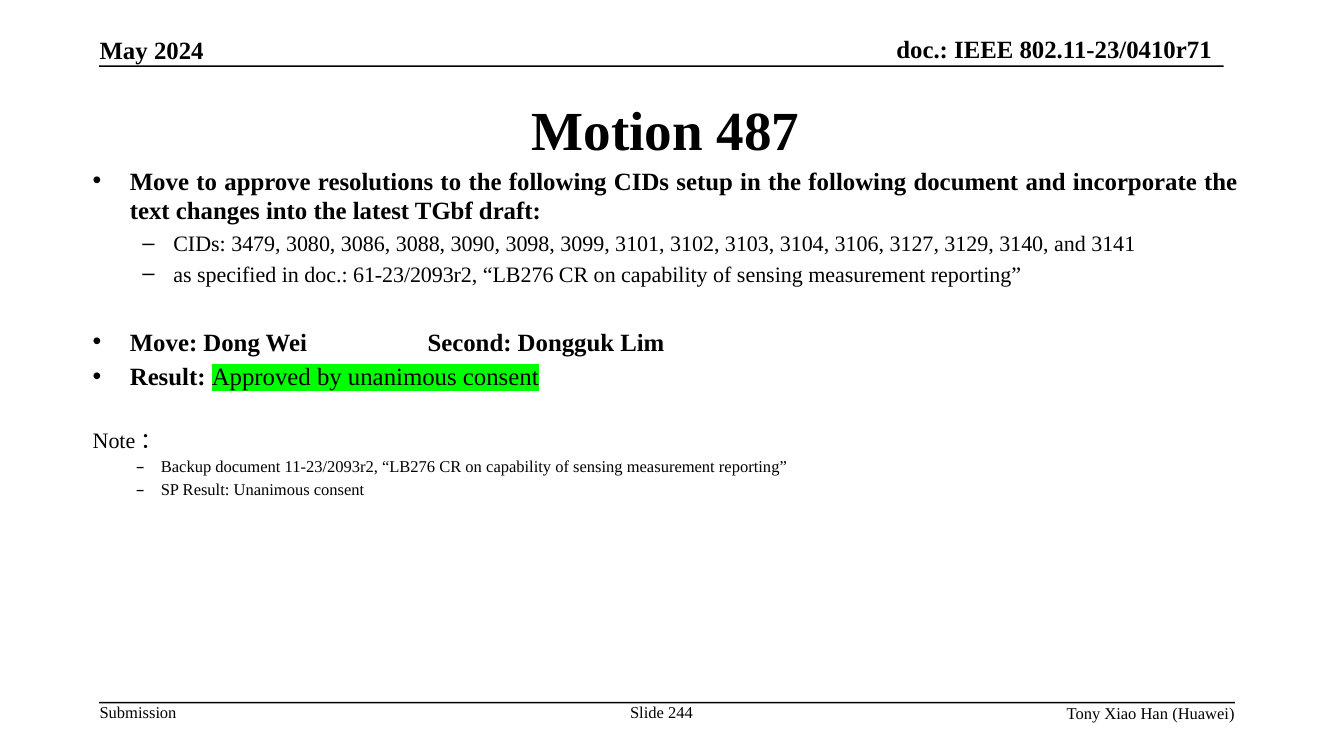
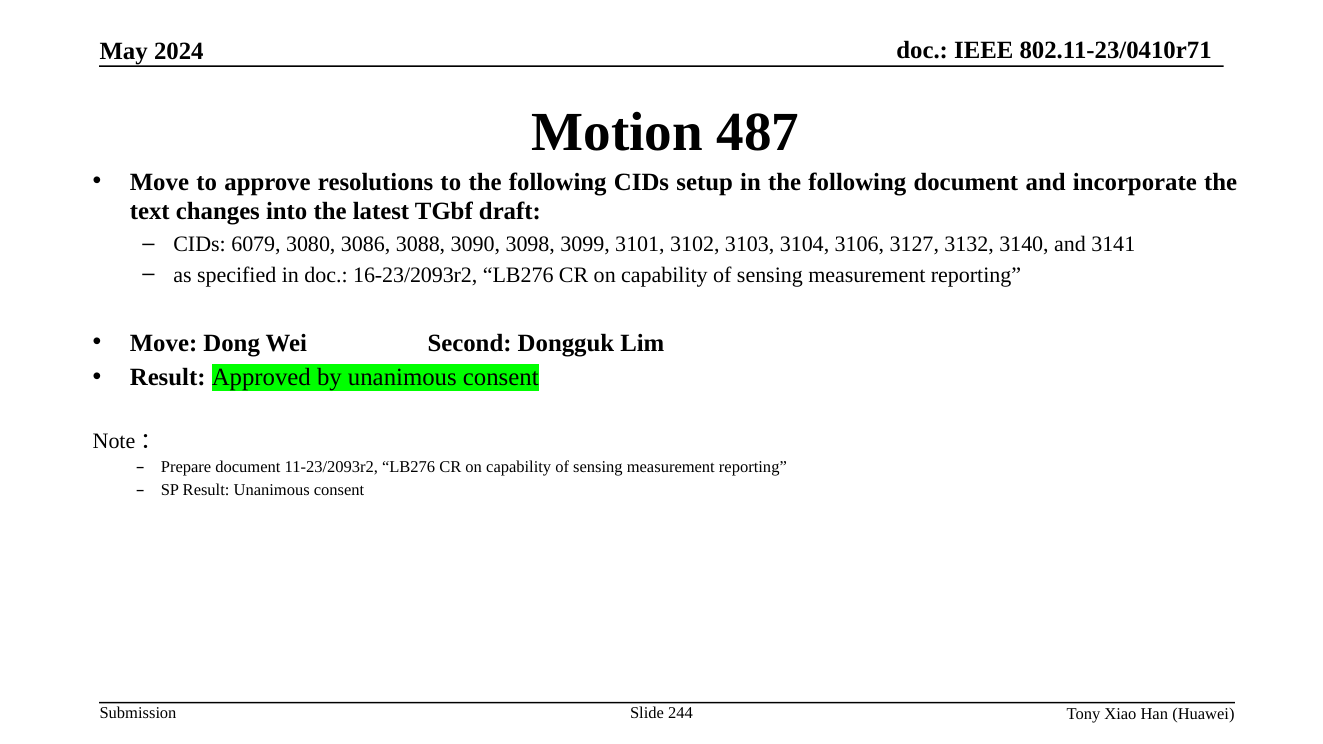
3479: 3479 -> 6079
3129: 3129 -> 3132
61-23/2093r2: 61-23/2093r2 -> 16-23/2093r2
Backup: Backup -> Prepare
